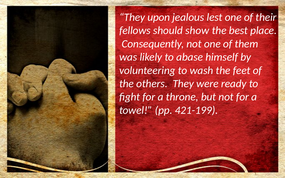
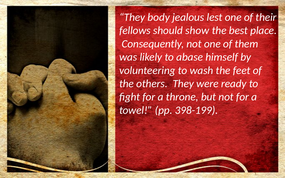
upon: upon -> body
421-199: 421-199 -> 398-199
